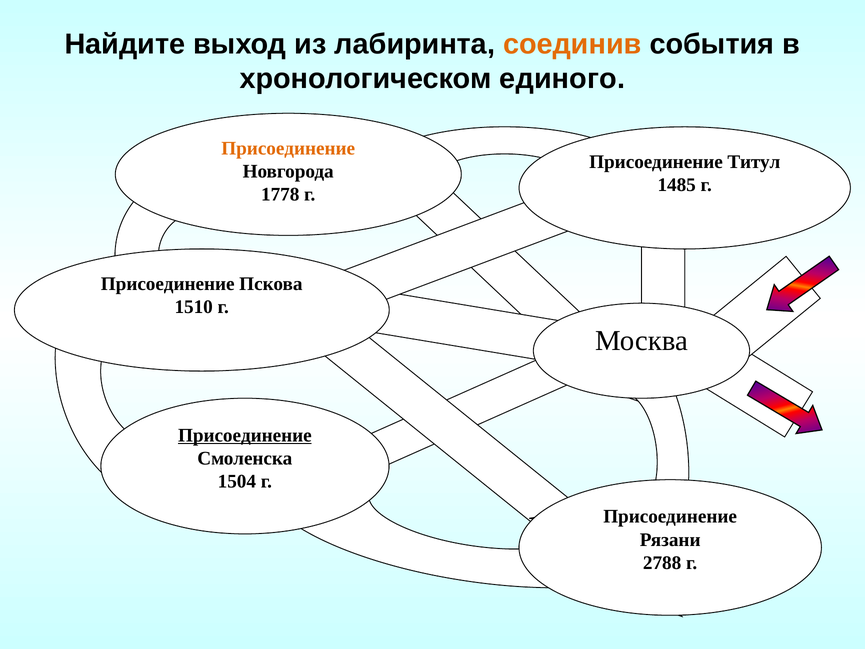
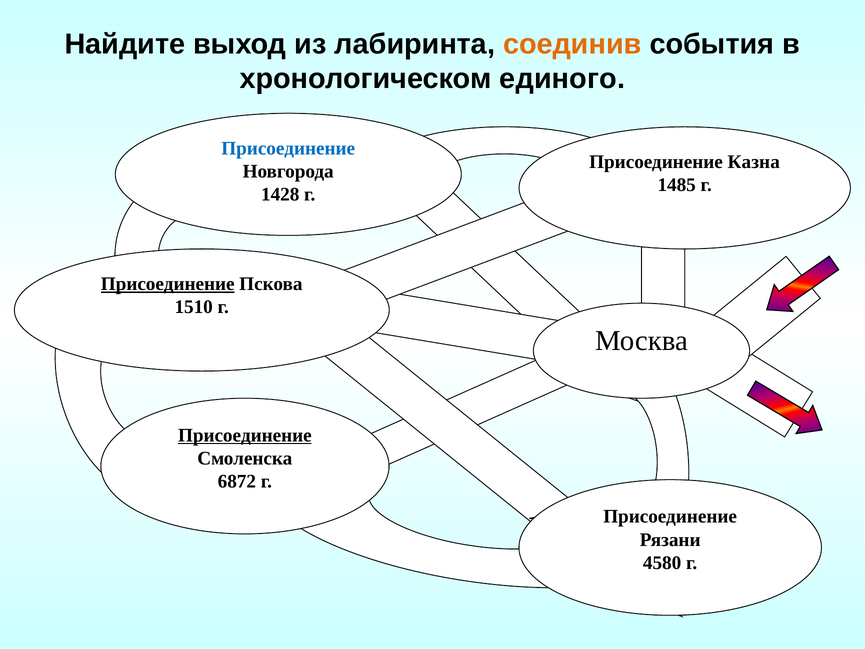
Присоединение at (288, 148) colour: orange -> blue
Титул: Титул -> Казна
1778: 1778 -> 1428
Присоединение at (168, 284) underline: none -> present
1504: 1504 -> 6872
2788: 2788 -> 4580
